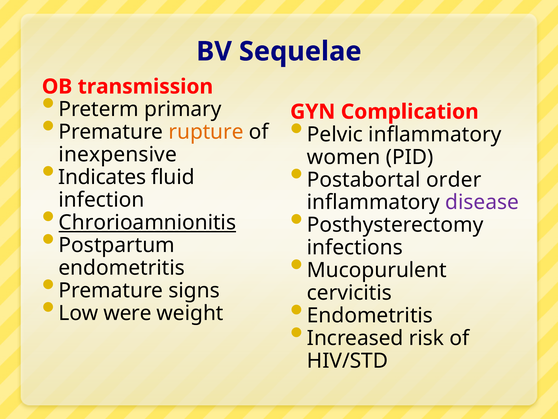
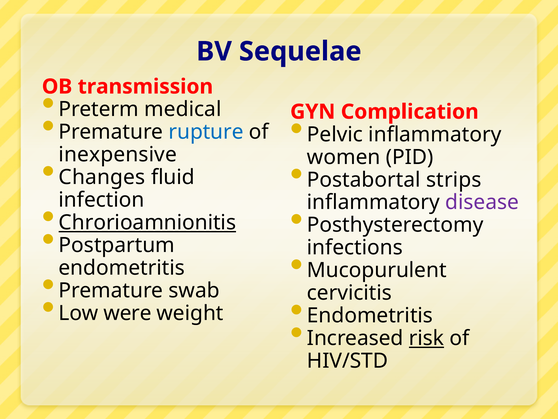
primary: primary -> medical
rupture colour: orange -> blue
Indicates: Indicates -> Changes
order: order -> strips
signs: signs -> swab
risk underline: none -> present
